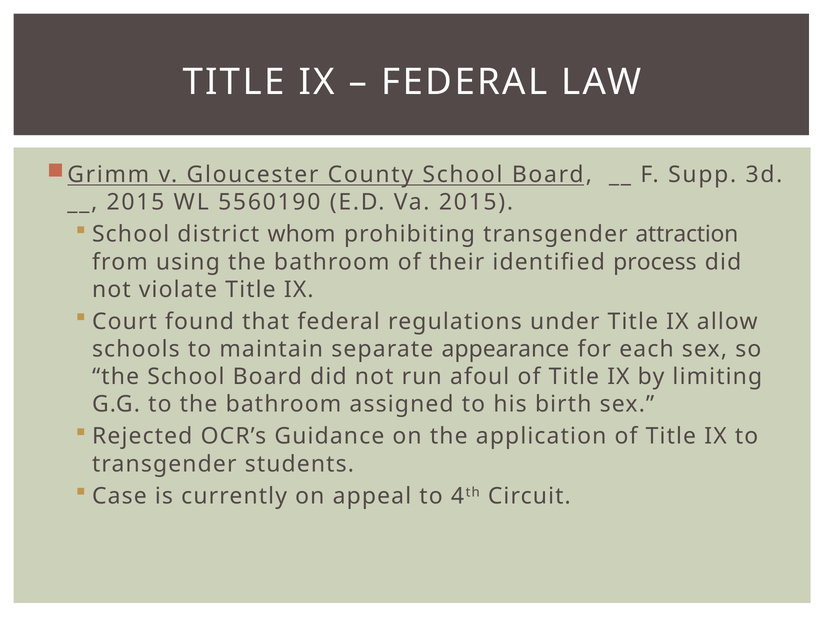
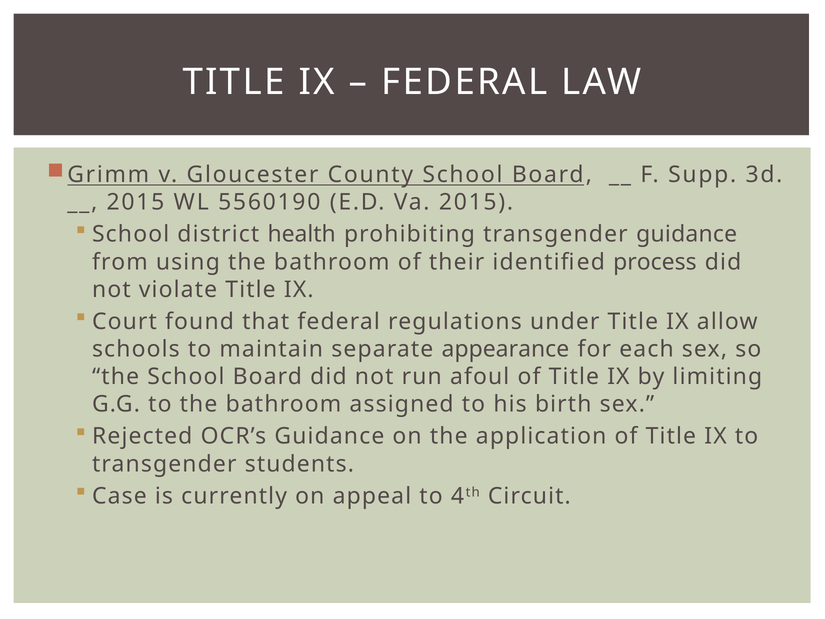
whom: whom -> health
transgender attraction: attraction -> guidance
